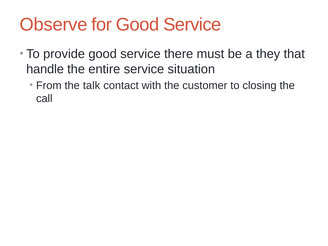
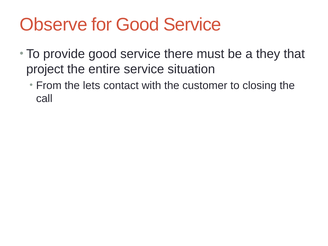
handle: handle -> project
talk: talk -> lets
